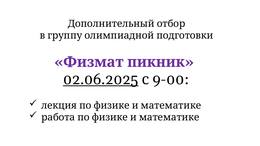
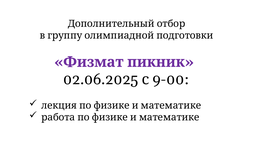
02.06.2025 underline: present -> none
